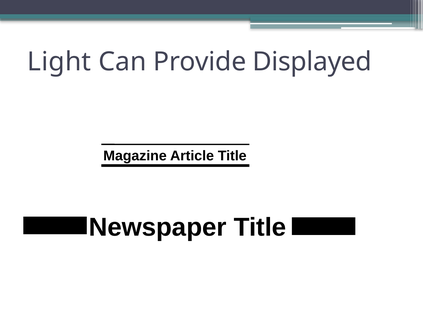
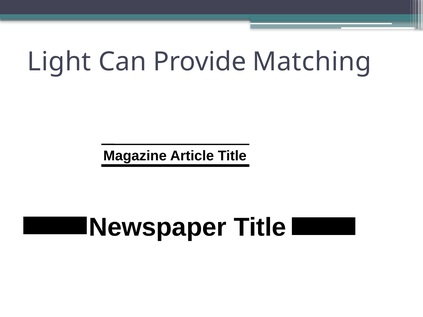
Displayed: Displayed -> Matching
